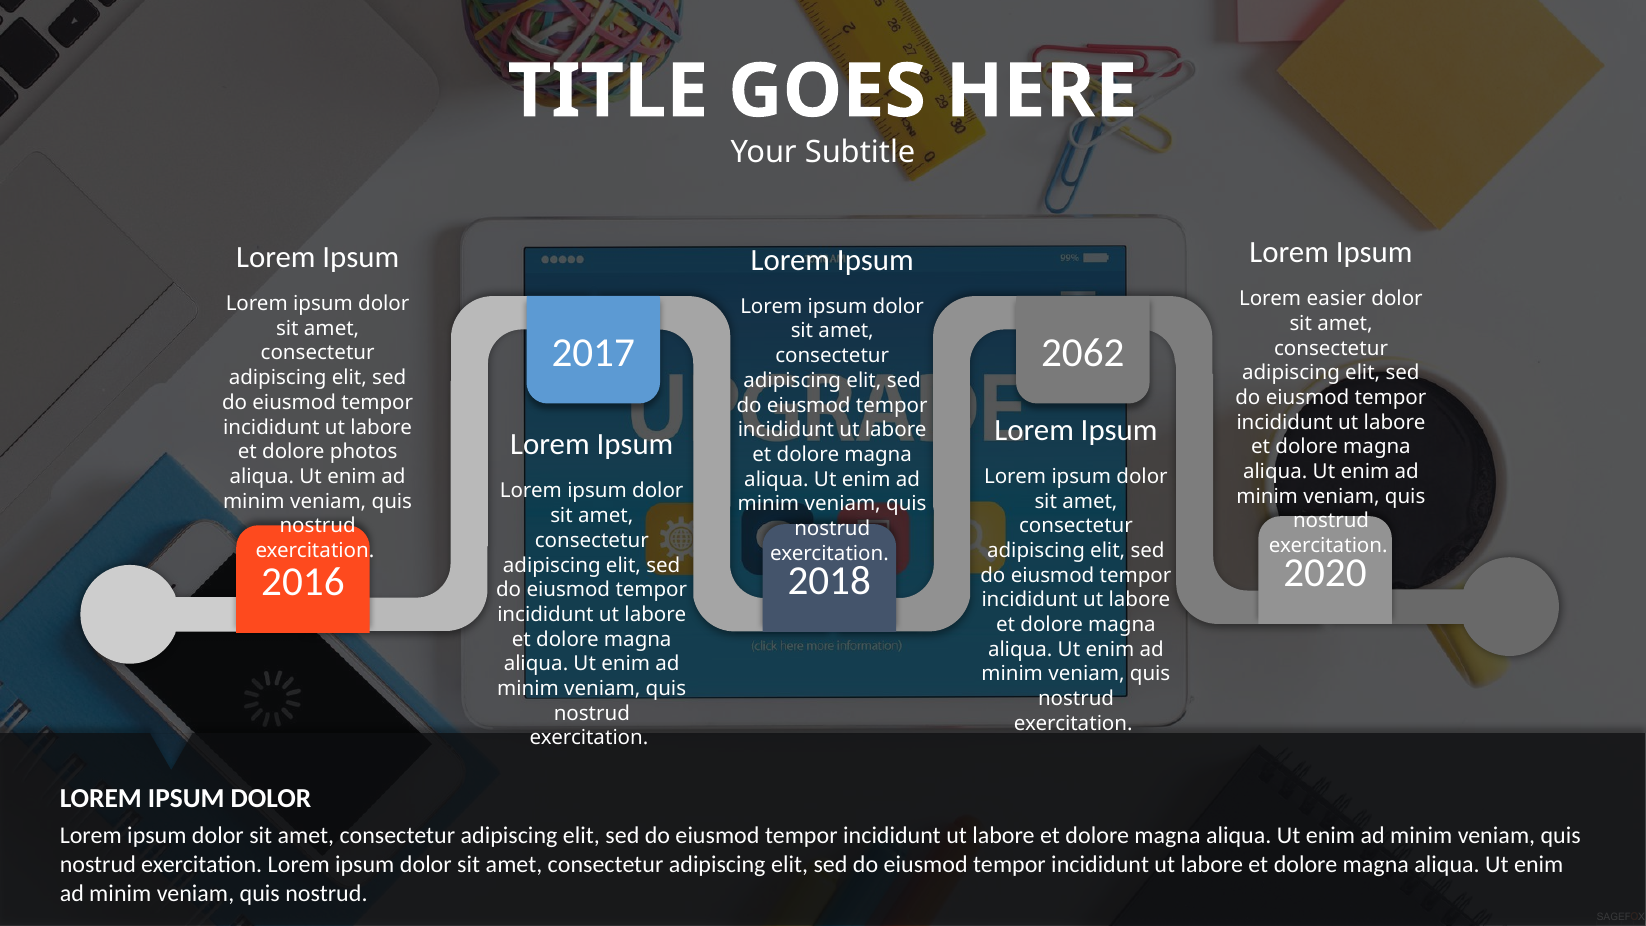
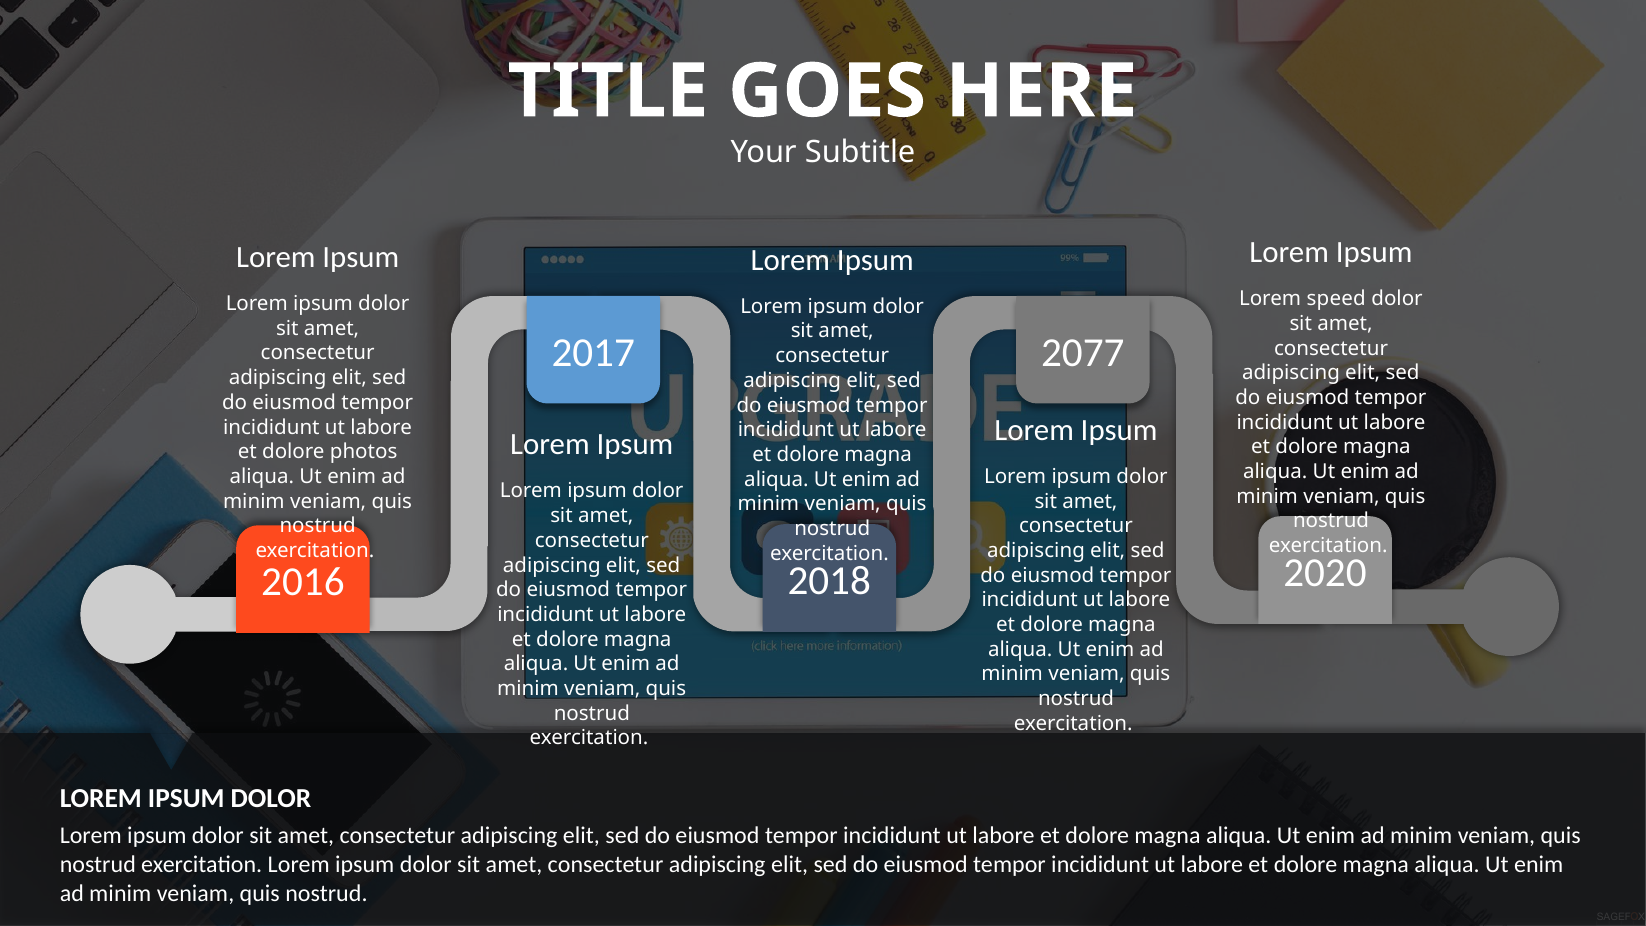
easier: easier -> speed
2062: 2062 -> 2077
